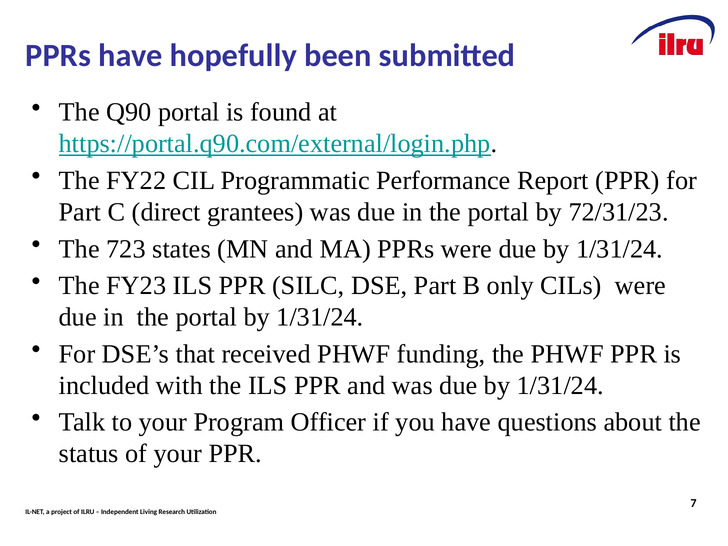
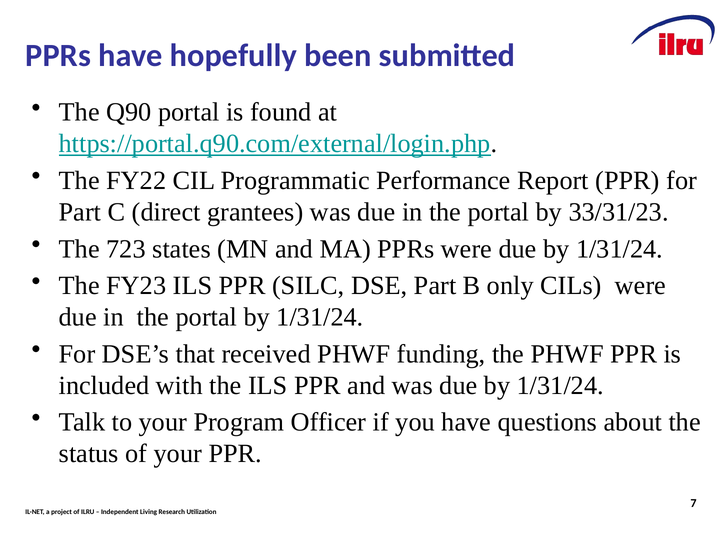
72/31/23: 72/31/23 -> 33/31/23
